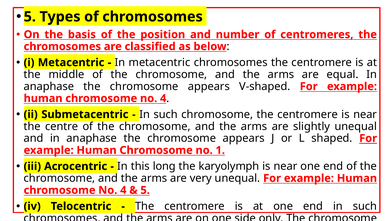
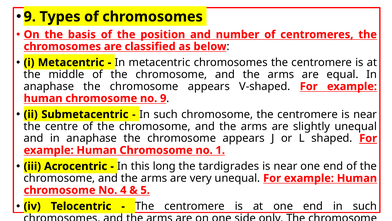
5 at (30, 17): 5 -> 9
4 at (163, 98): 4 -> 9
karyolymph: karyolymph -> tardigrades
